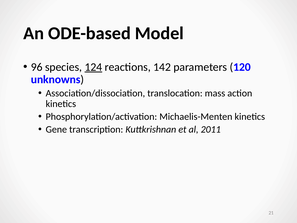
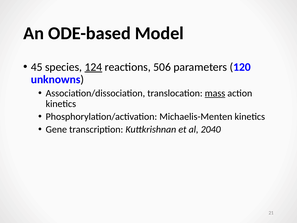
96: 96 -> 45
142: 142 -> 506
mass underline: none -> present
2011: 2011 -> 2040
